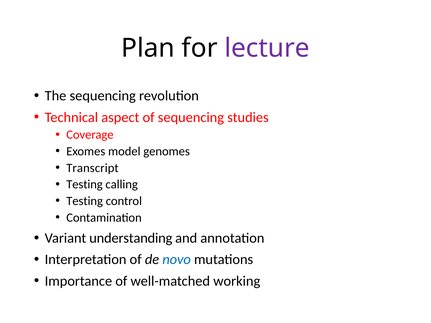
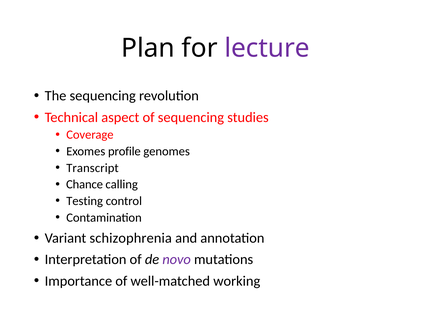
model: model -> profile
Testing at (84, 185): Testing -> Chance
understanding: understanding -> schizophrenia
novo colour: blue -> purple
